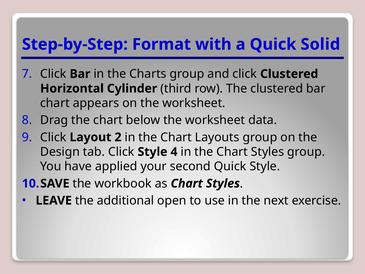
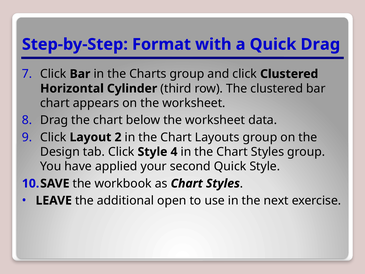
Quick Solid: Solid -> Drag
